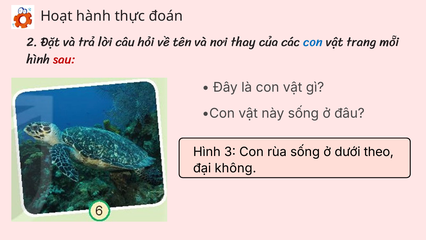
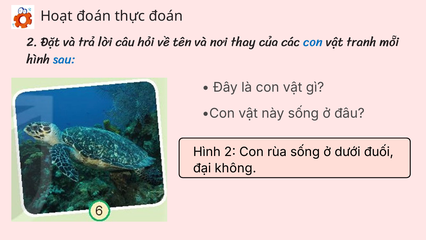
Hoạt hành: hành -> đoán
trang: trang -> tranh
sau colour: red -> blue
Hình 3: 3 -> 2
theo: theo -> đuối
